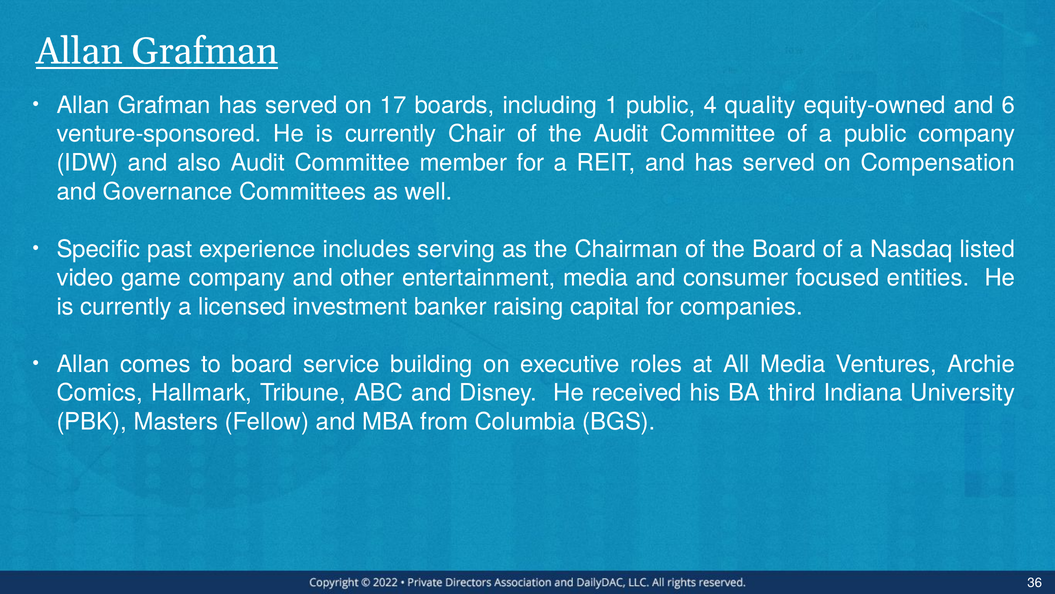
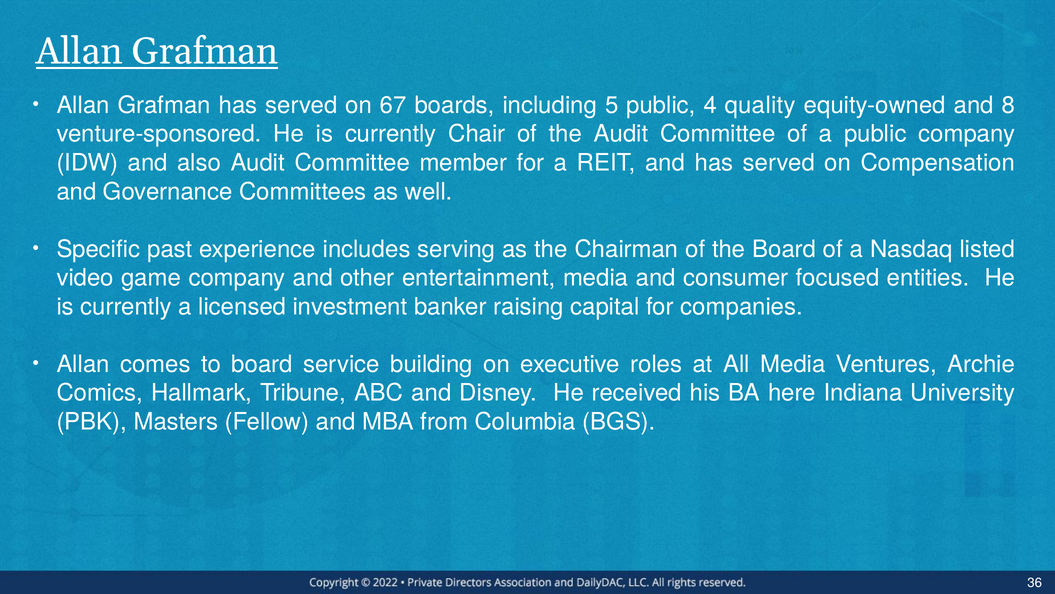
17: 17 -> 67
1: 1 -> 5
6: 6 -> 8
third: third -> here
